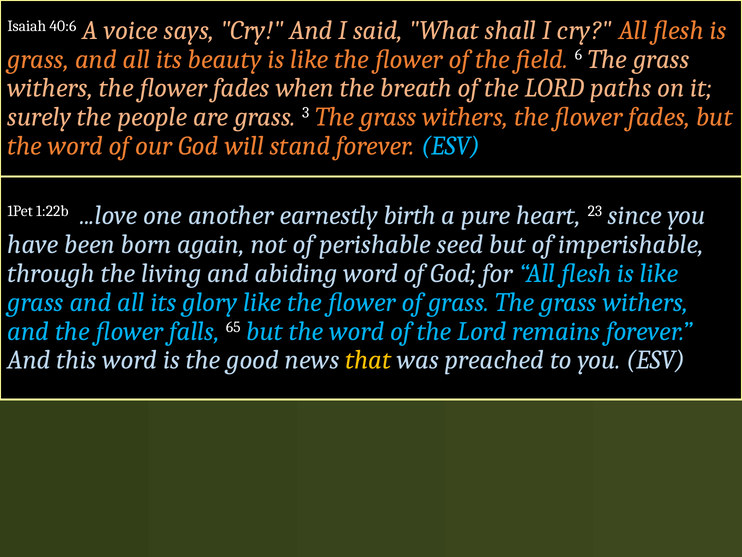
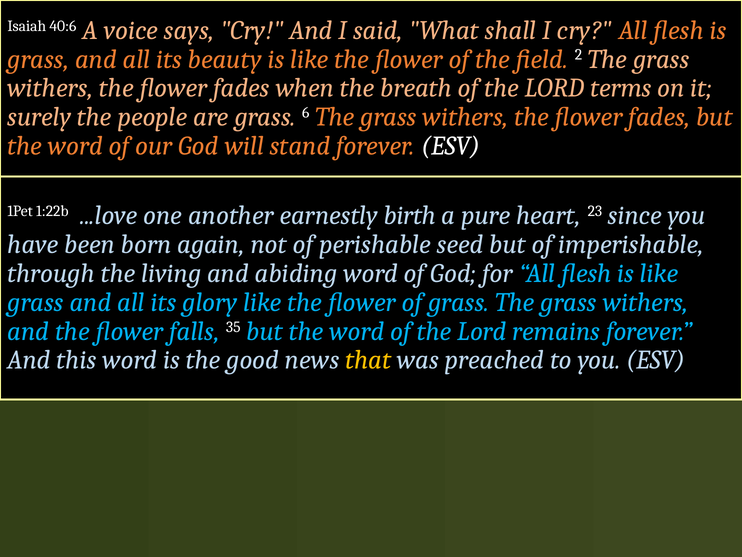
6: 6 -> 2
paths: paths -> terms
3: 3 -> 6
ESV at (451, 146) colour: light blue -> white
65: 65 -> 35
